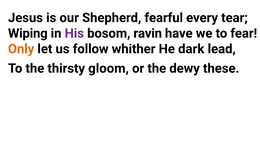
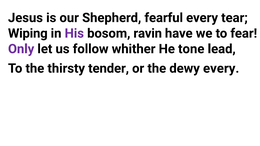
Only colour: orange -> purple
dark: dark -> tone
gloom: gloom -> tender
dewy these: these -> every
